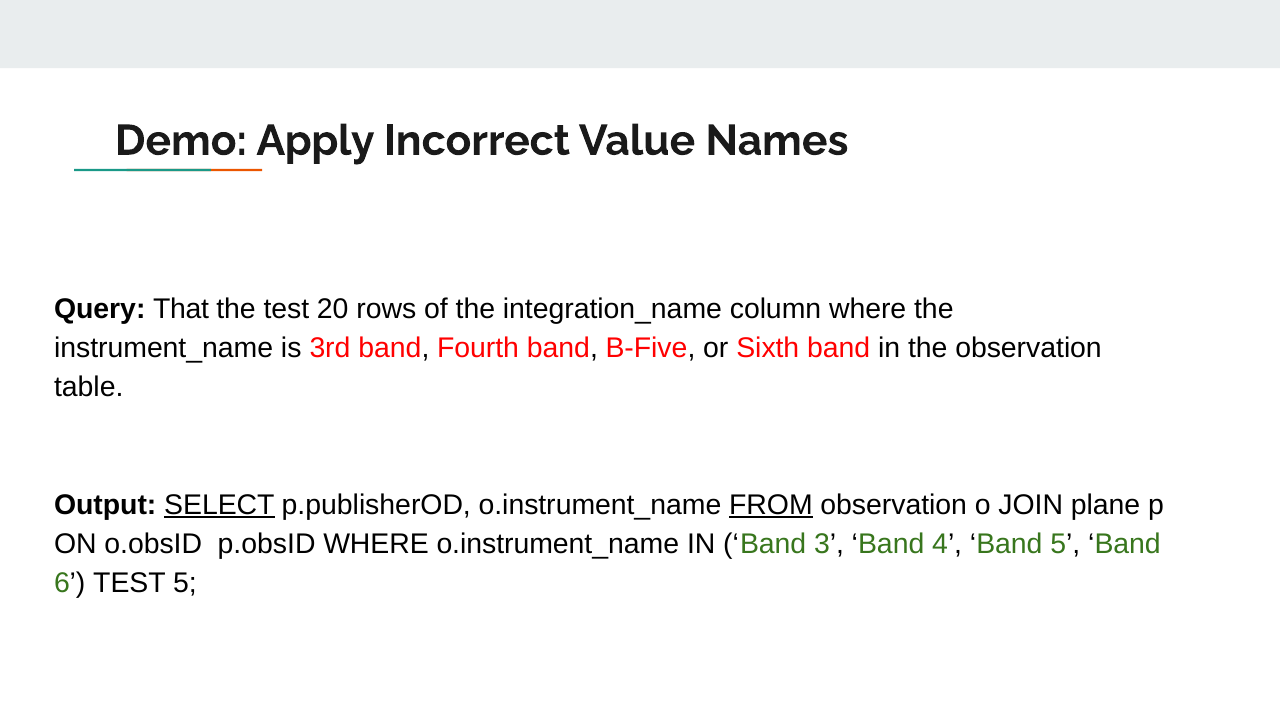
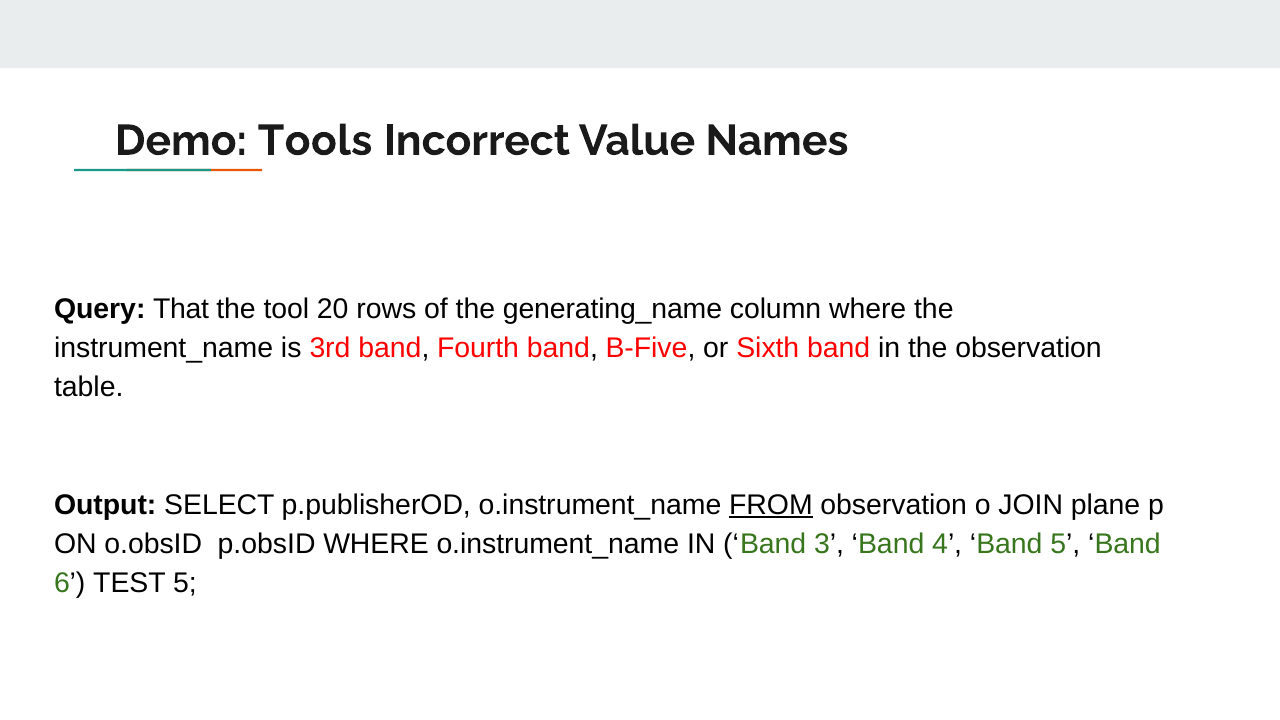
Apply: Apply -> Tools
the test: test -> tool
integration_name: integration_name -> generating_name
SELECT underline: present -> none
